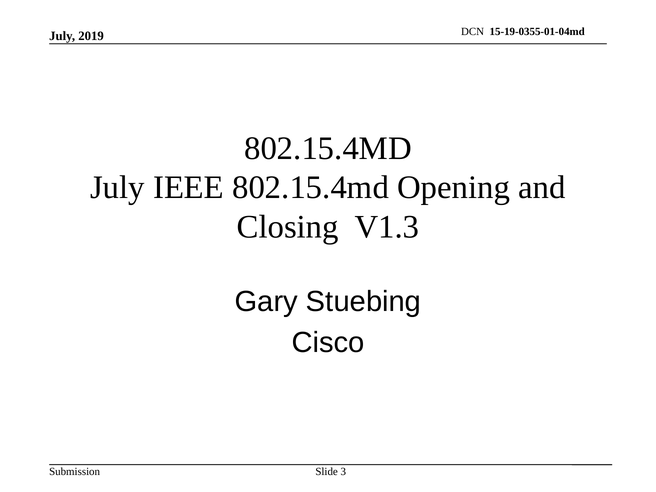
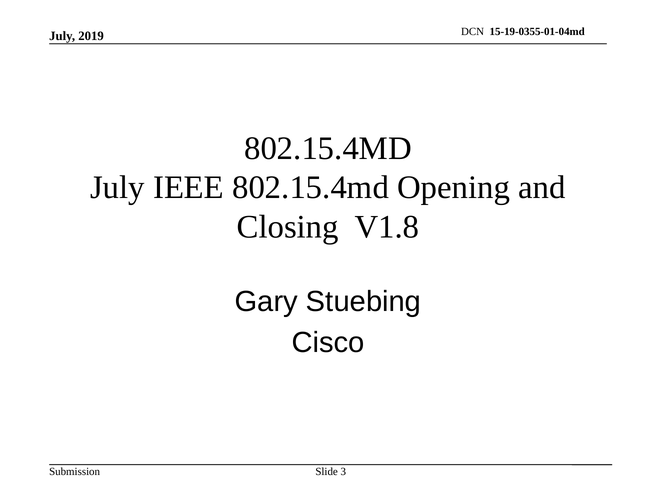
V1.3: V1.3 -> V1.8
